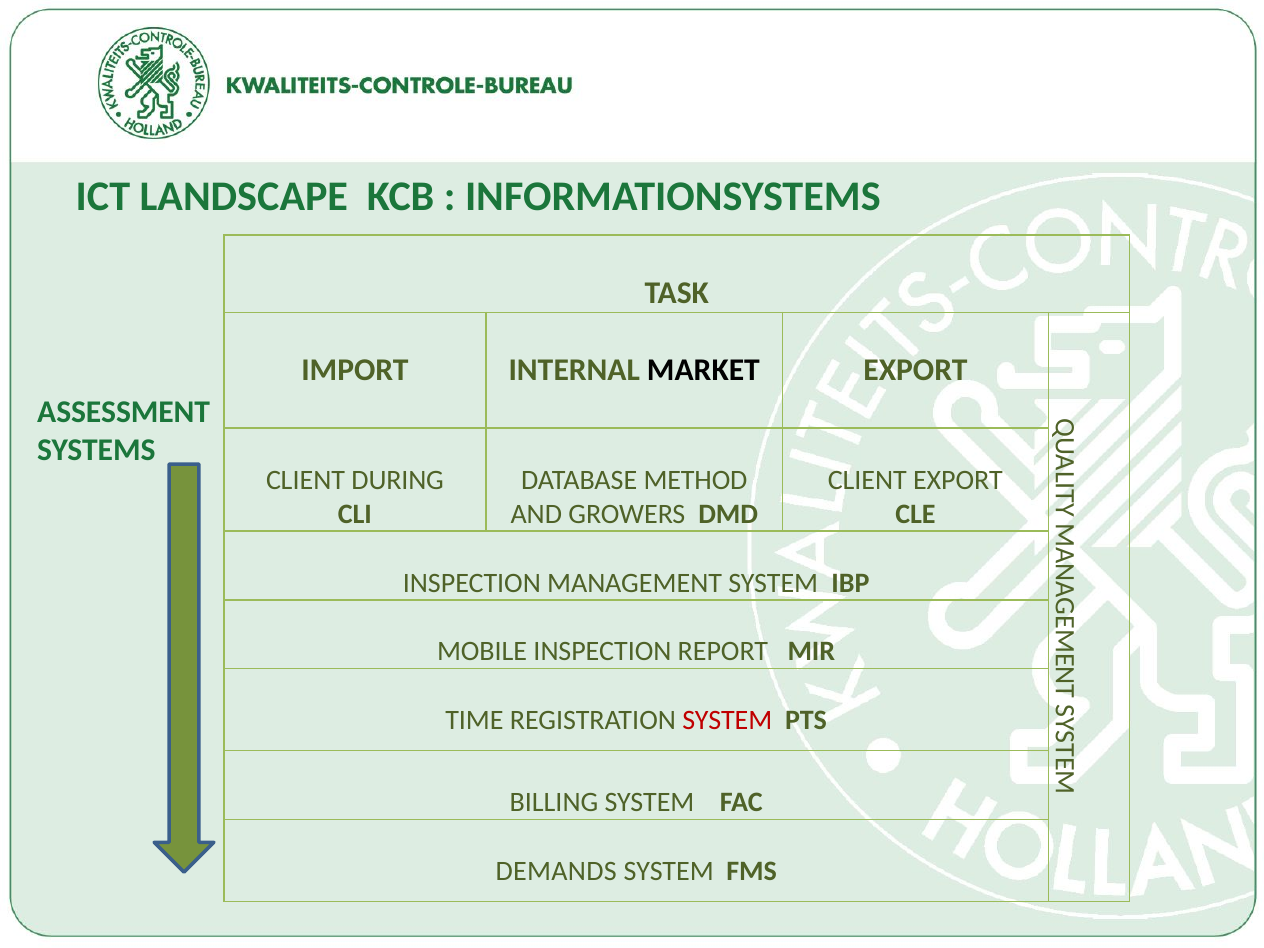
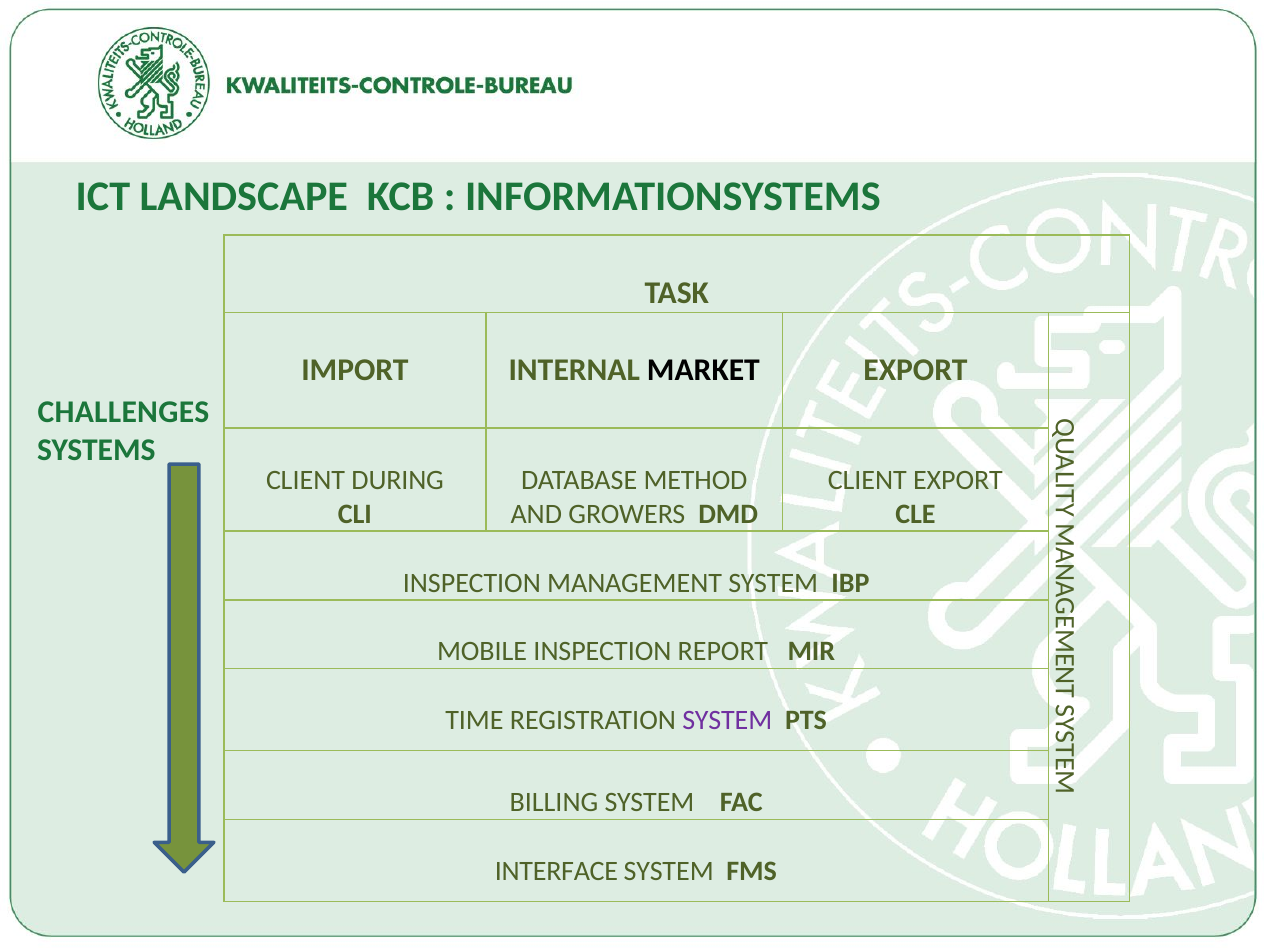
ASSESSMENT: ASSESSMENT -> CHALLENGES
SYSTEM at (727, 720) colour: red -> purple
DEMANDS: DEMANDS -> INTERFACE
